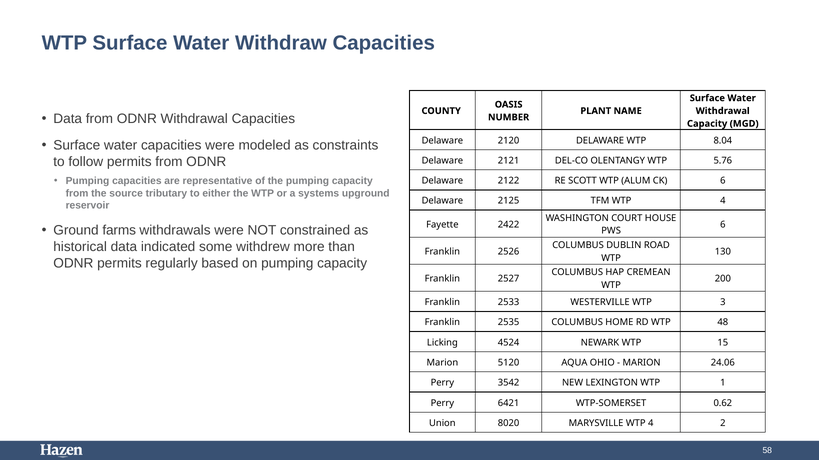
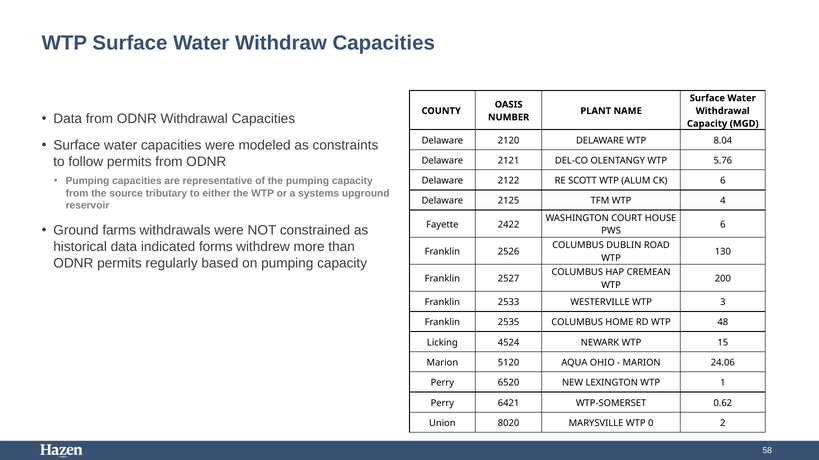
some: some -> forms
3542: 3542 -> 6520
MARYSVILLE WTP 4: 4 -> 0
